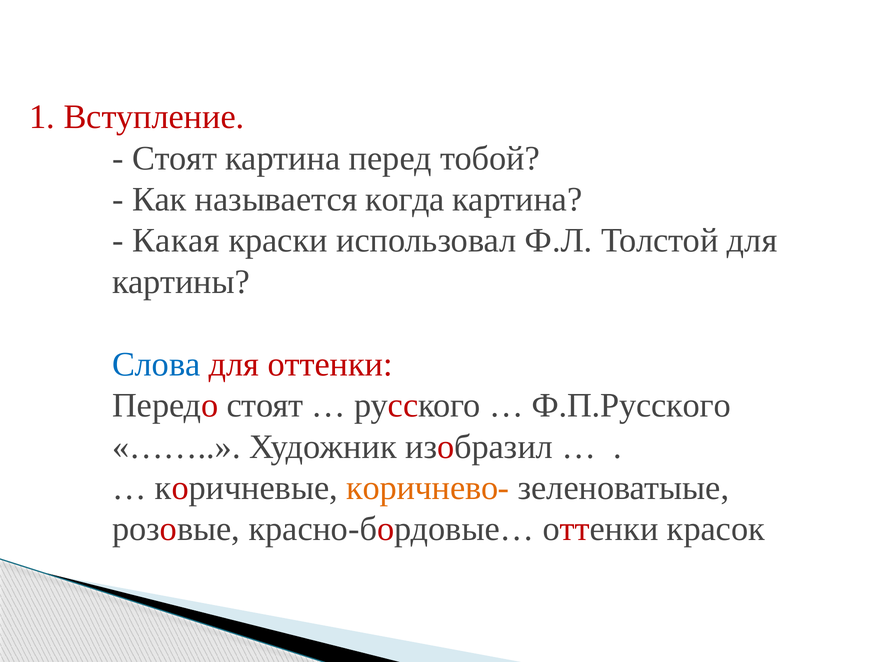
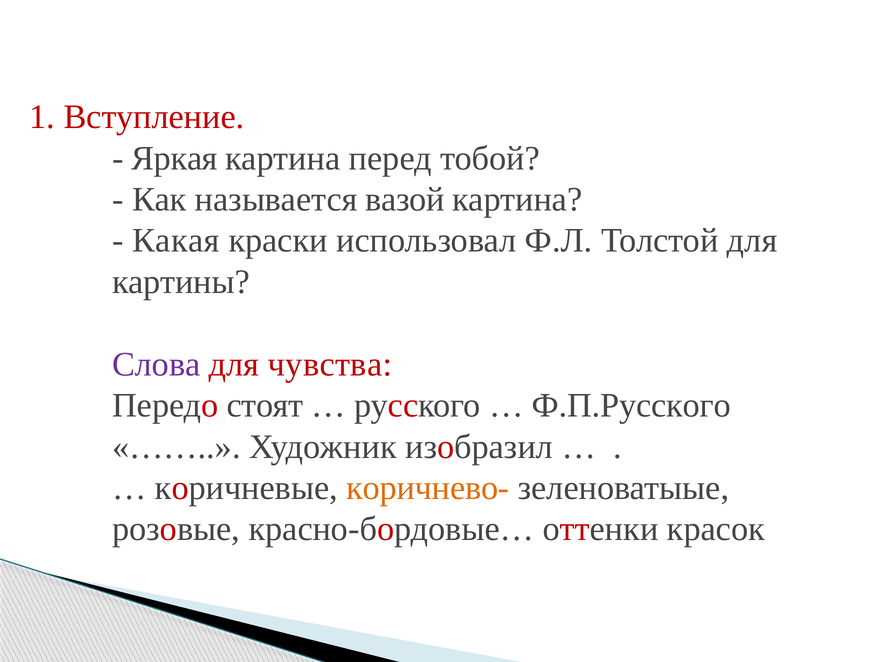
Стоят at (175, 158): Стоят -> Яркая
когда: когда -> вазой
Слова colour: blue -> purple
для оттенки: оттенки -> чувства
